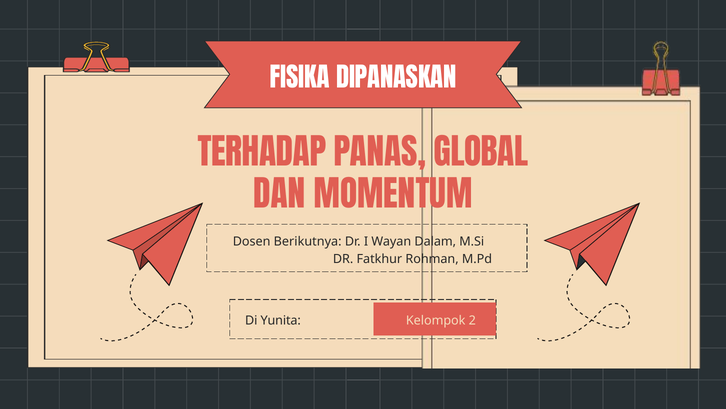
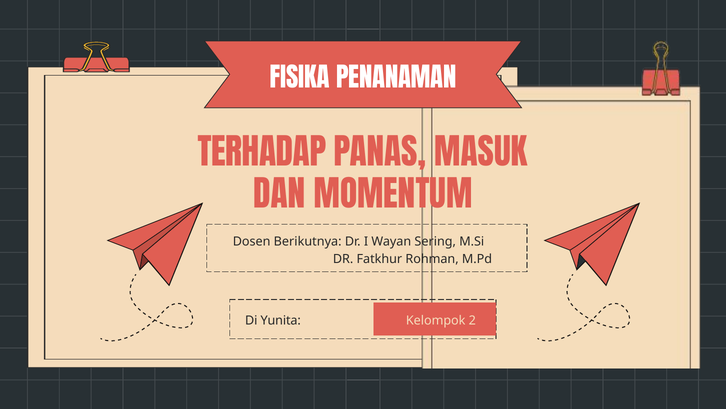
DIPANASKAN: DIPANASKAN -> PENANAMAN
GLOBAL: GLOBAL -> MASUK
Dalam: Dalam -> Sering
